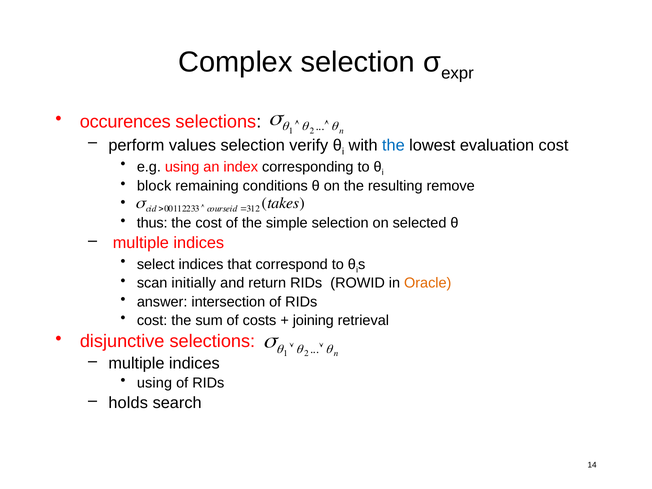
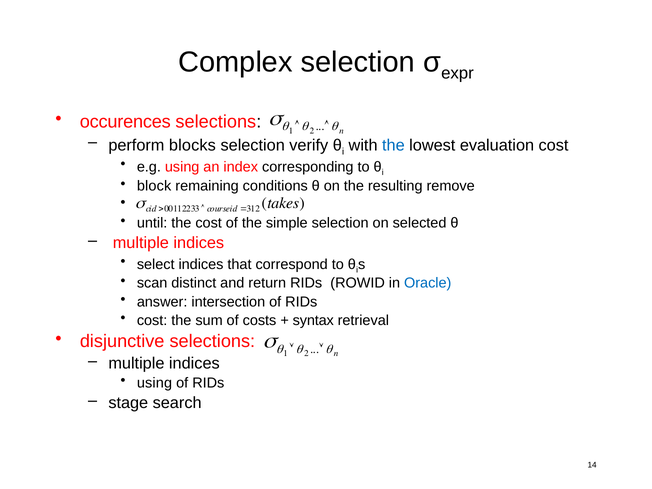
values: values -> blocks
thus: thus -> until
initially: initially -> distinct
Oracle colour: orange -> blue
joining: joining -> syntax
holds: holds -> stage
